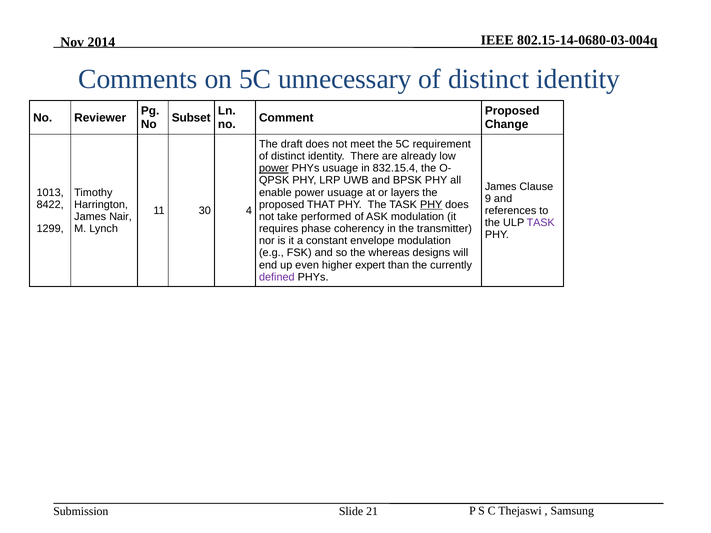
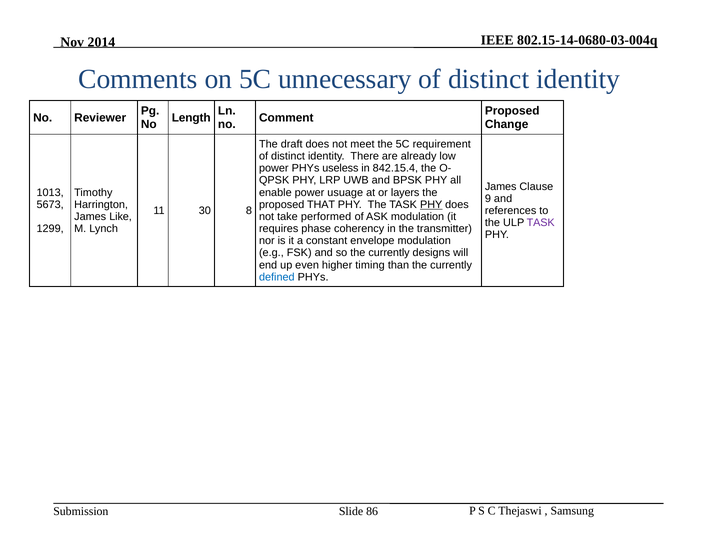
Subset: Subset -> Length
power at (274, 168) underline: present -> none
PHYs usuage: usuage -> useless
832.15.4: 832.15.4 -> 842.15.4
8422: 8422 -> 5673
4: 4 -> 8
Nair: Nair -> Like
so the whereas: whereas -> currently
expert: expert -> timing
defined colour: purple -> blue
21: 21 -> 86
